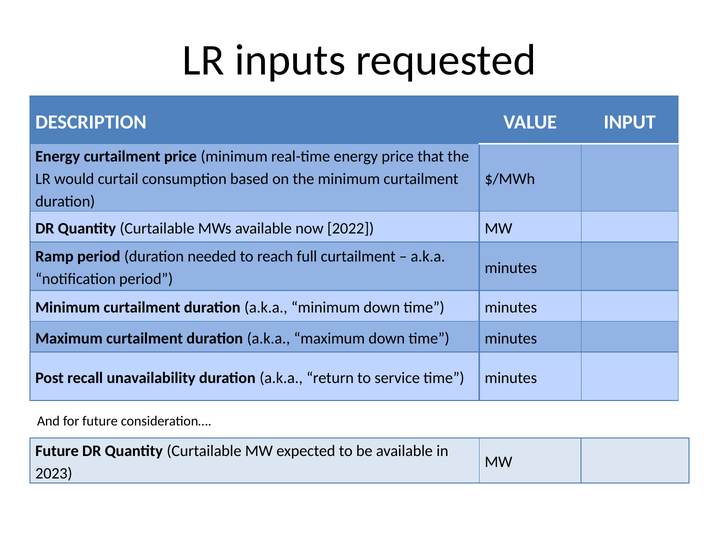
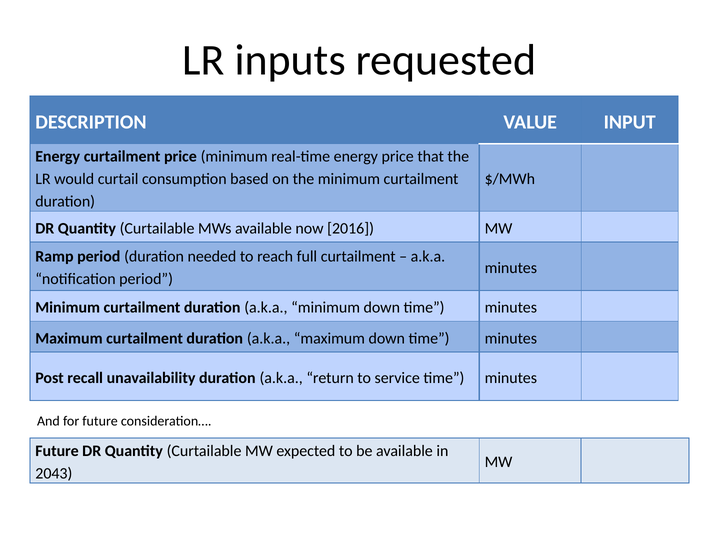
2022: 2022 -> 2016
2023: 2023 -> 2043
